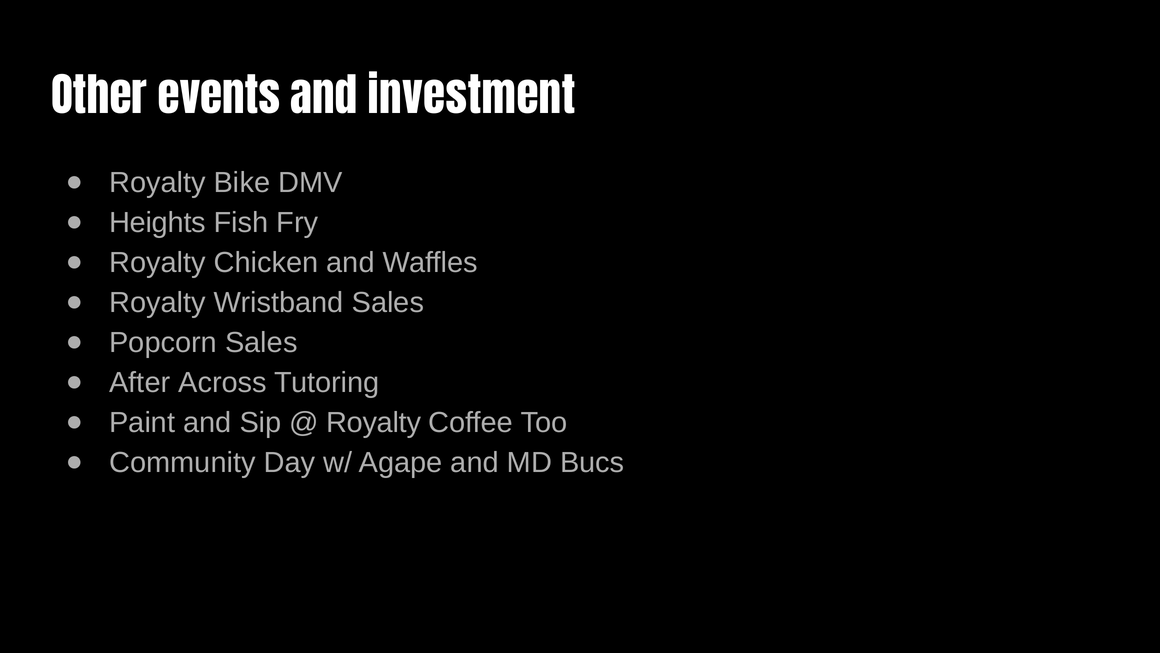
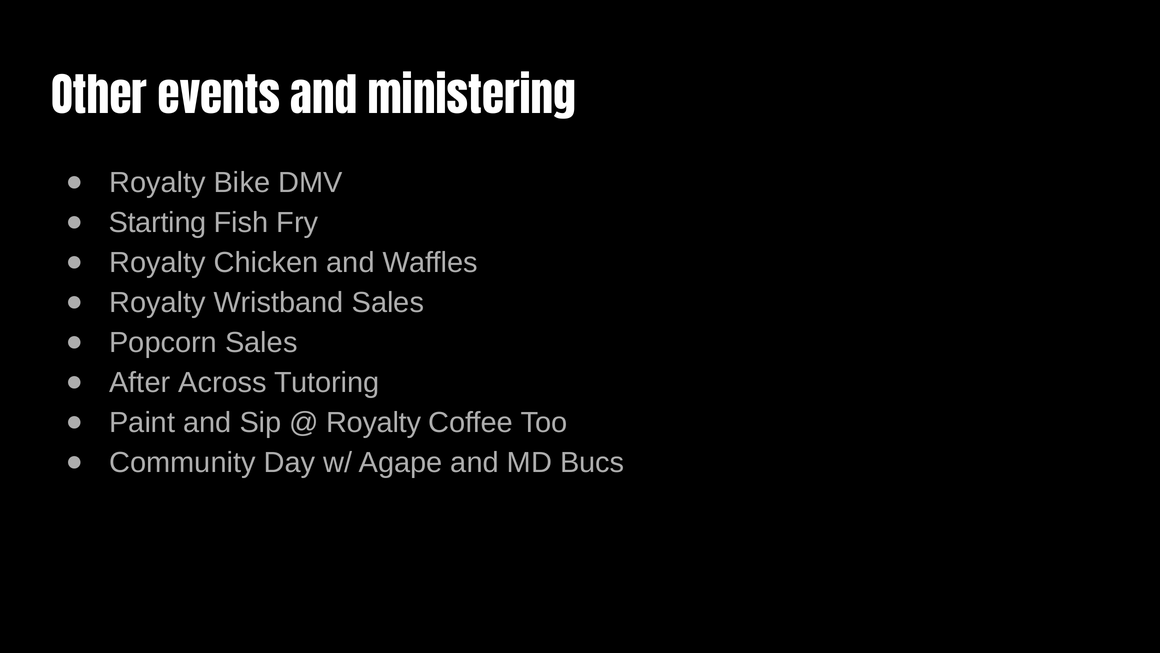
investment: investment -> ministering
Heights: Heights -> Starting
